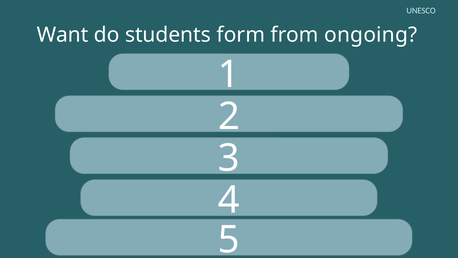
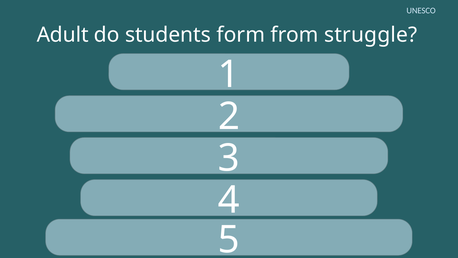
Want: Want -> Adult
ongoing: ongoing -> struggle
